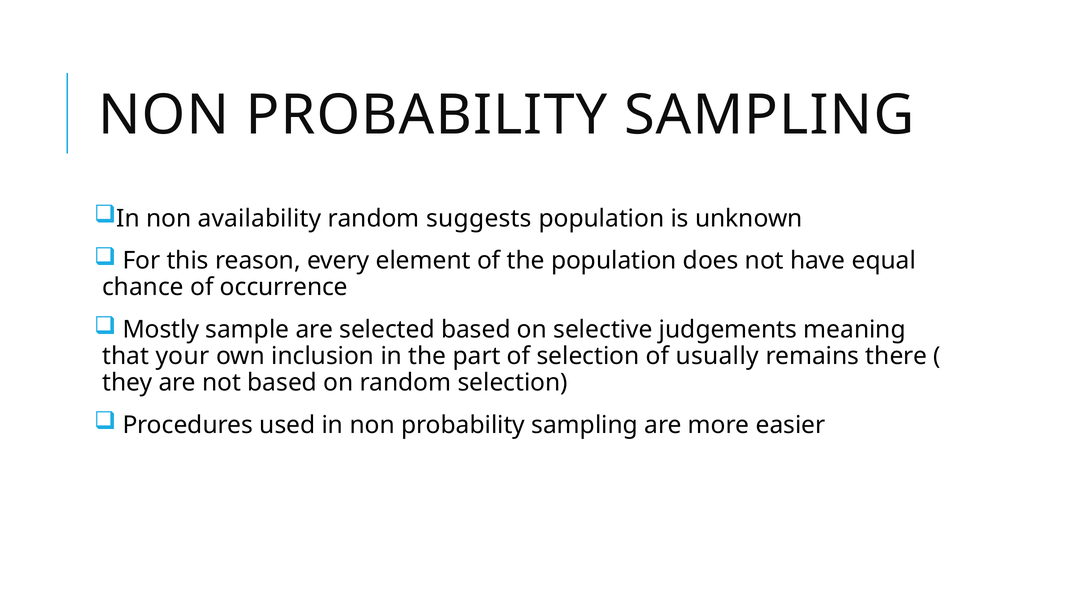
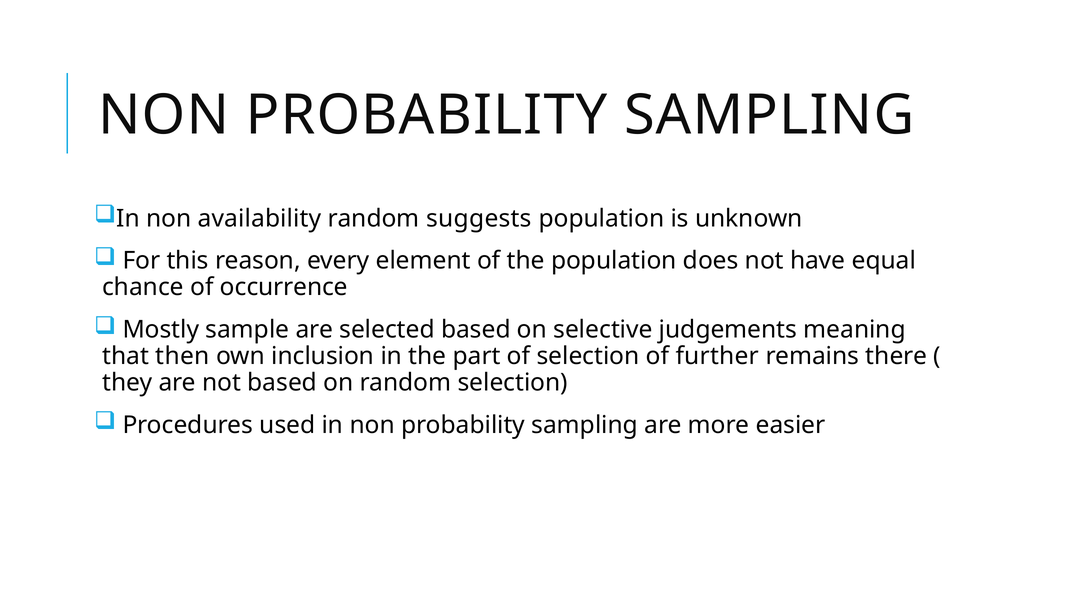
your: your -> then
usually: usually -> further
